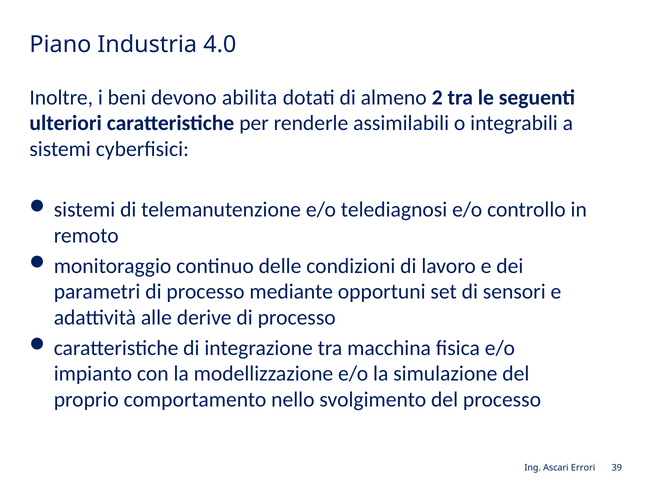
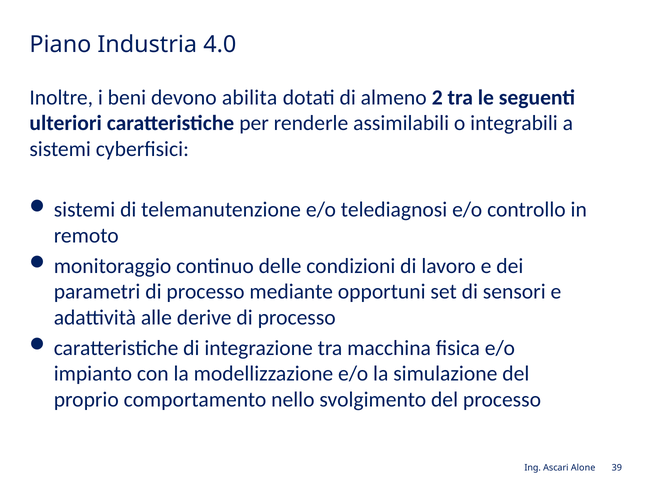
Errori: Errori -> Alone
